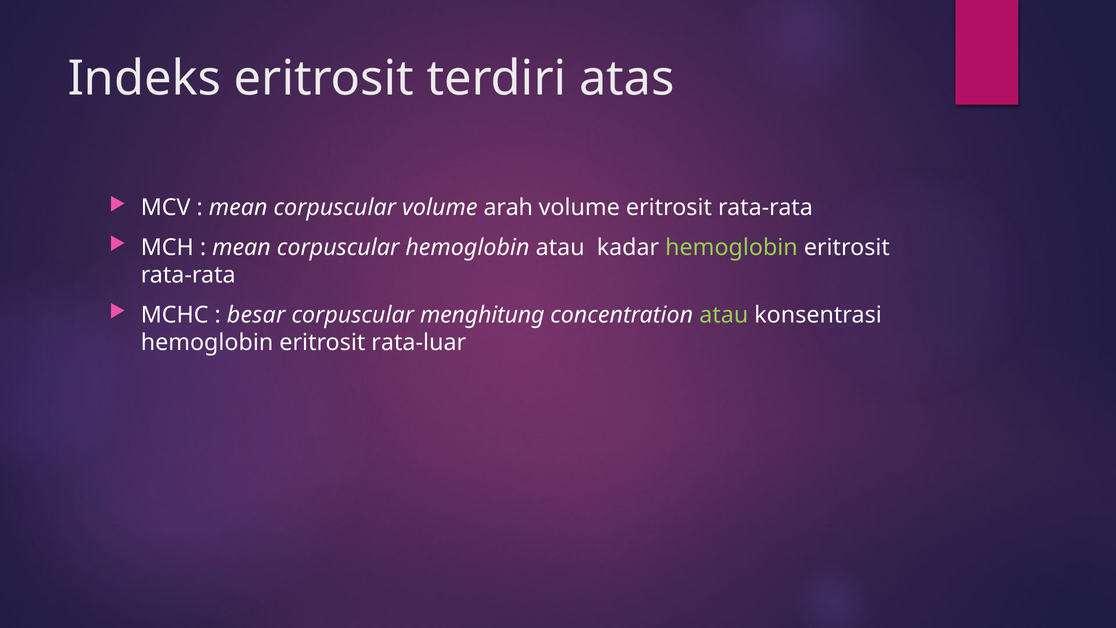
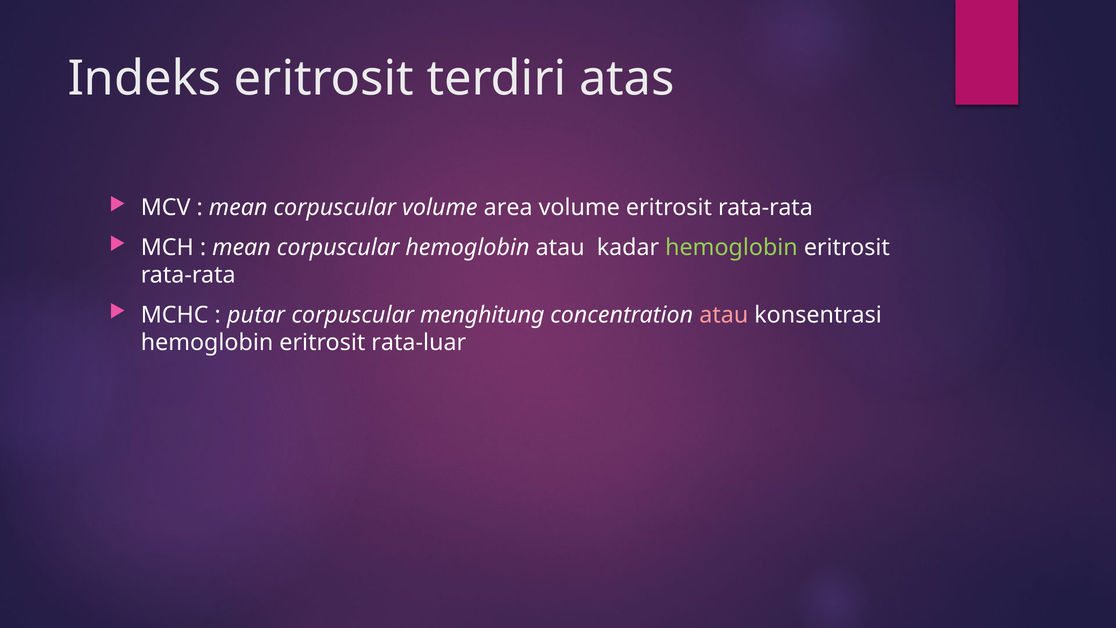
arah: arah -> area
besar: besar -> putar
atau at (724, 315) colour: light green -> pink
